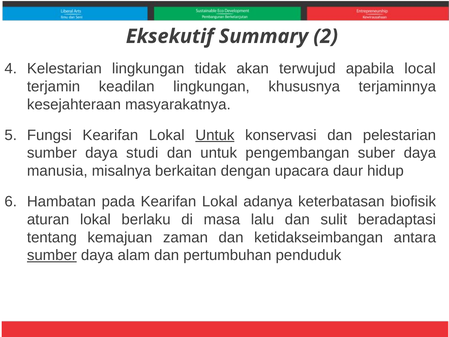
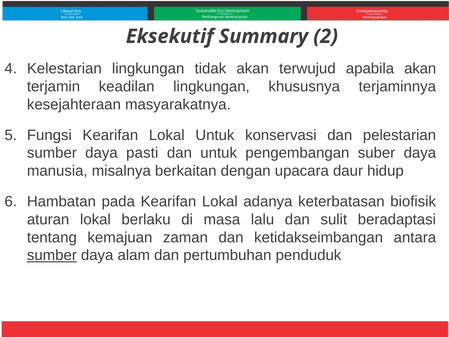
apabila local: local -> akan
Untuk at (215, 135) underline: present -> none
studi: studi -> pasti
